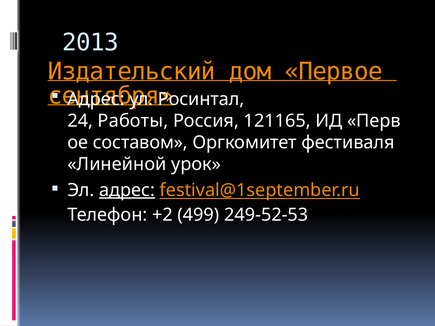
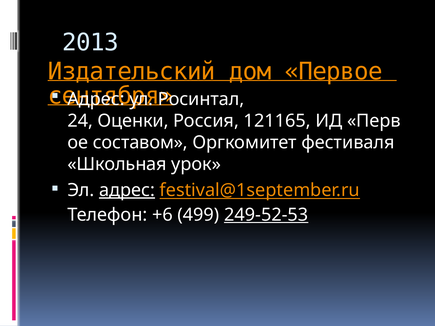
Работы: Работы -> Оценки
Линейной: Линейной -> Школьная
+2: +2 -> +6
249-52-53 underline: none -> present
